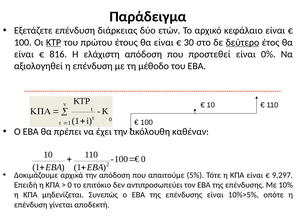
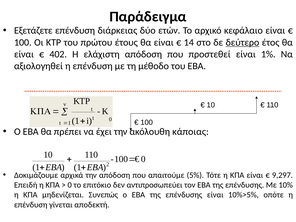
ΚΤΡ at (54, 42) underline: present -> none
30: 30 -> 14
816: 816 -> 402
0%: 0% -> 1%
καθέναν: καθέναν -> κάποιας
